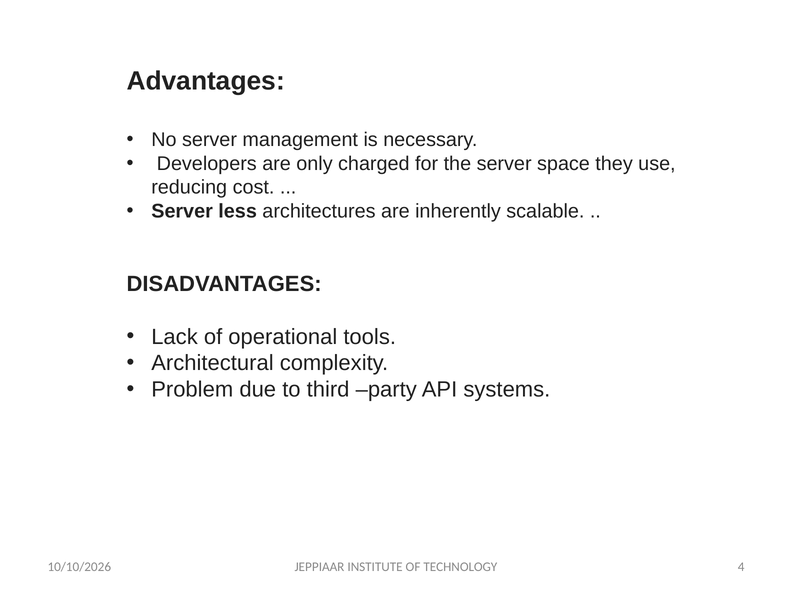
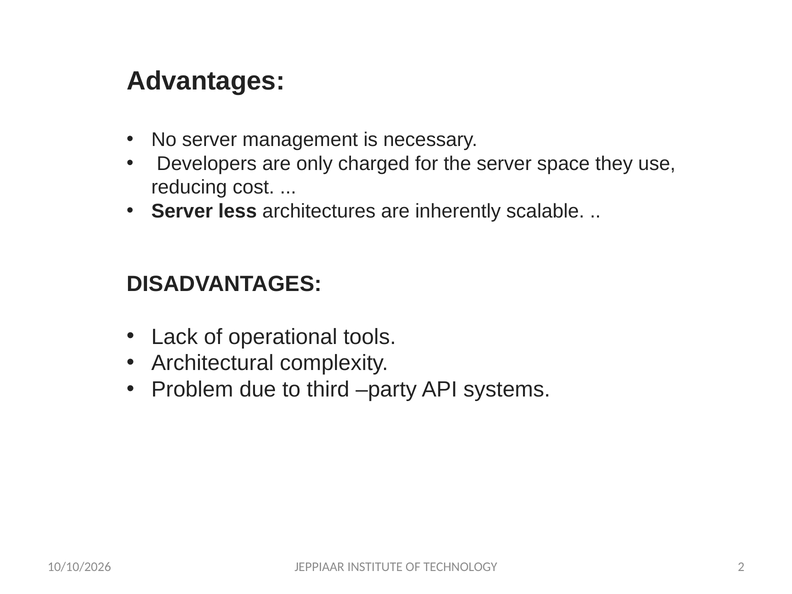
4: 4 -> 2
